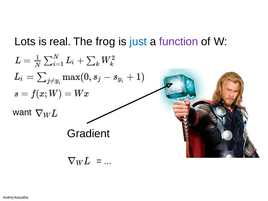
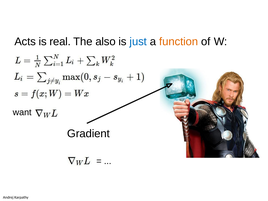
Lots: Lots -> Acts
frog: frog -> also
function colour: purple -> orange
